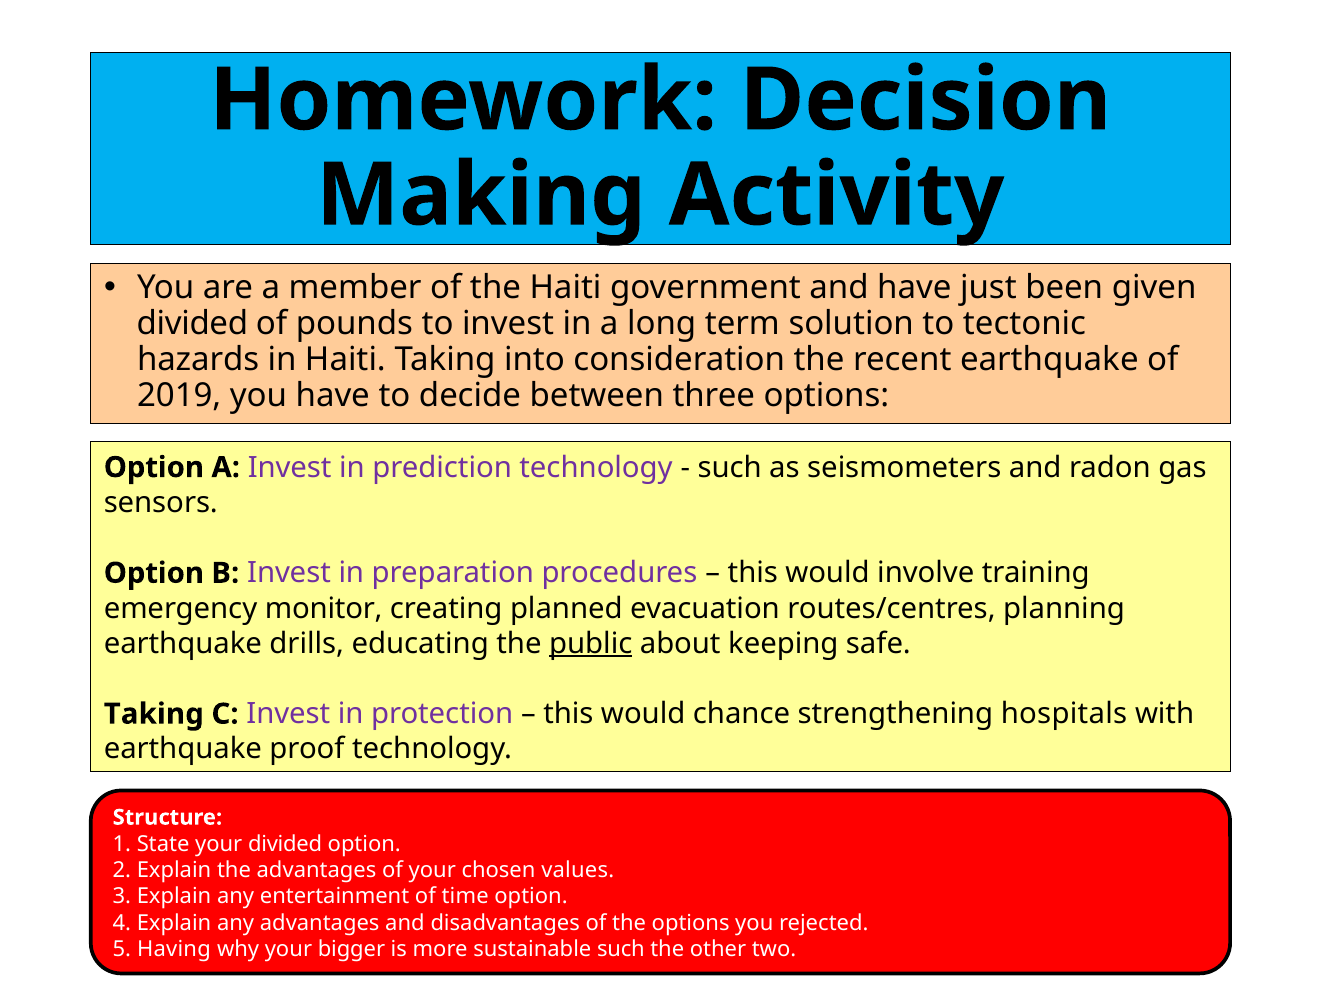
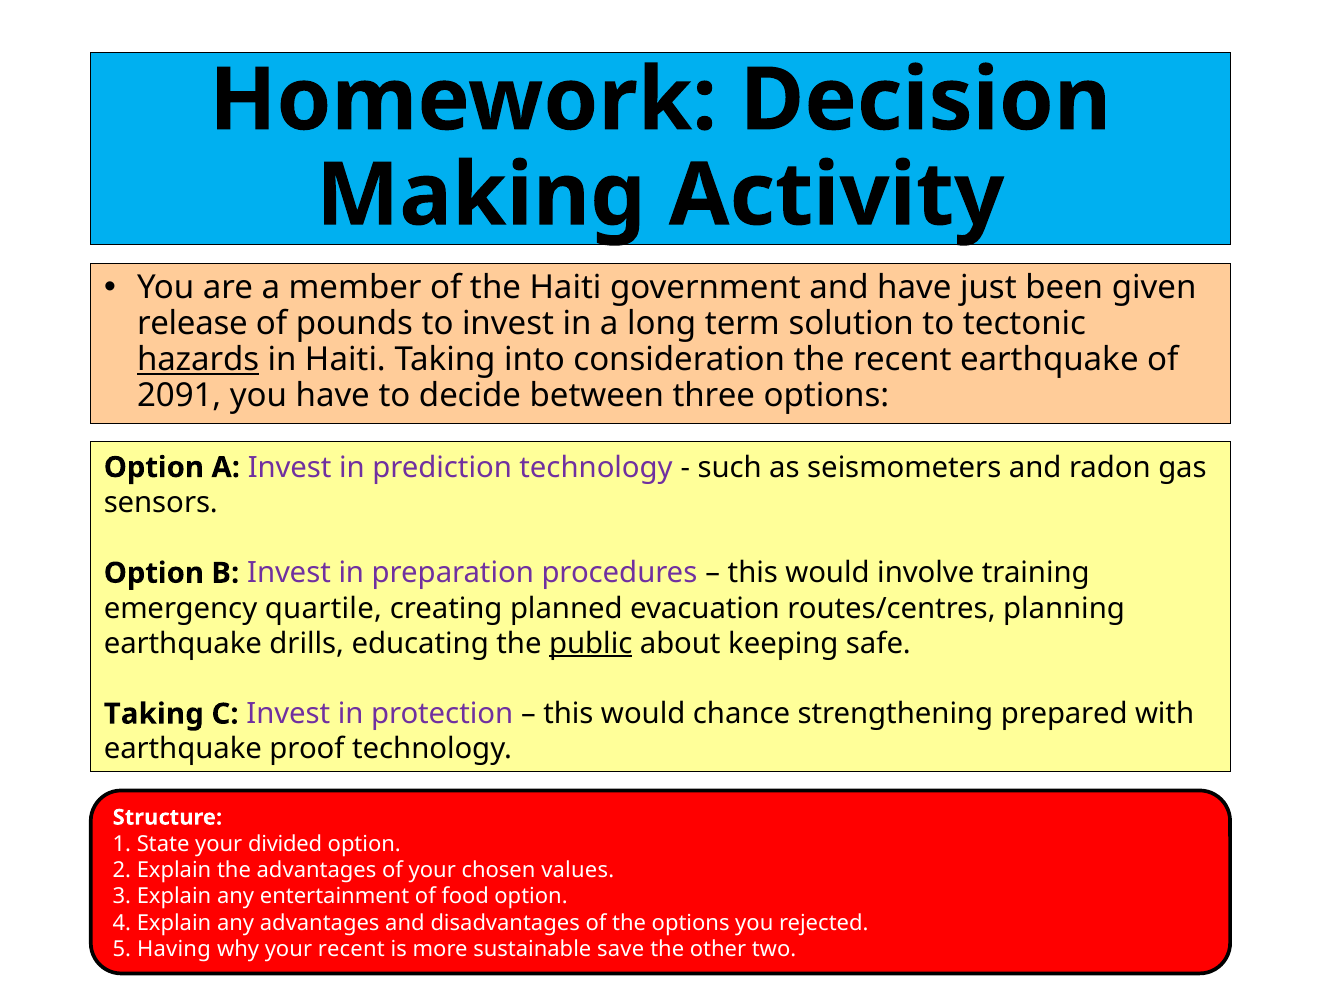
divided at (192, 324): divided -> release
hazards underline: none -> present
2019: 2019 -> 2091
monitor: monitor -> quartile
hospitals: hospitals -> prepared
time: time -> food
your bigger: bigger -> recent
sustainable such: such -> save
